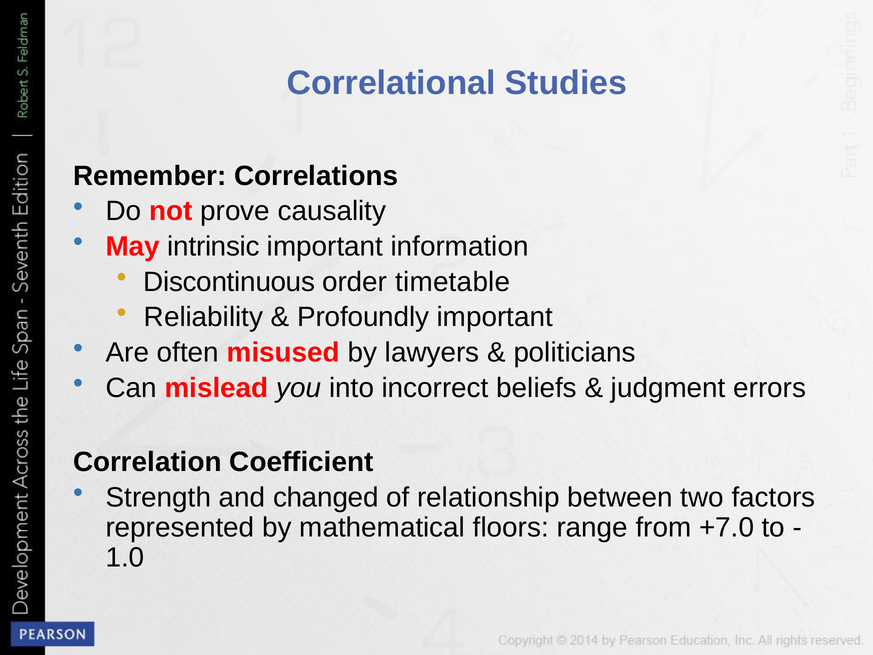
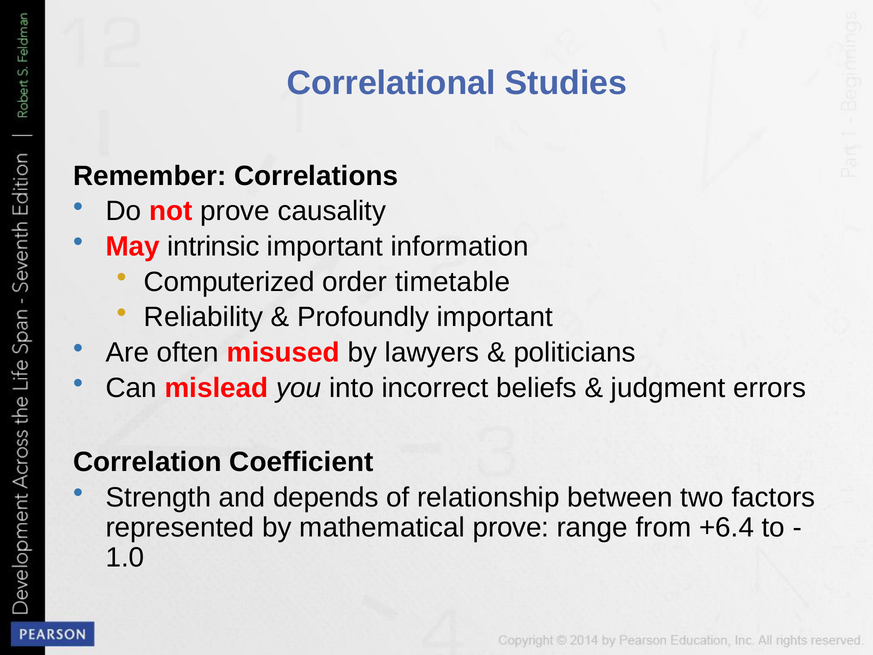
Discontinuous: Discontinuous -> Computerized
changed: changed -> depends
mathematical floors: floors -> prove
+7.0: +7.0 -> +6.4
